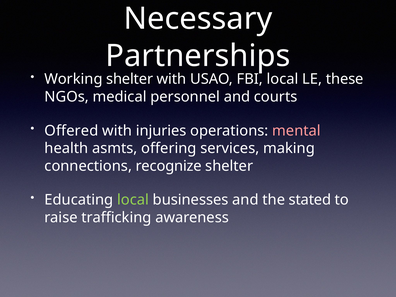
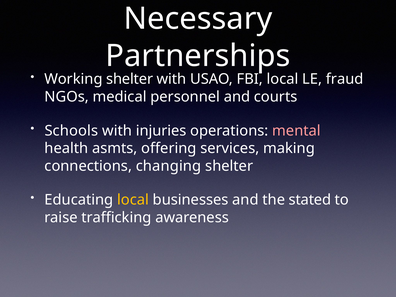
these: these -> fraud
Offered: Offered -> Schools
recognize: recognize -> changing
local at (133, 200) colour: light green -> yellow
